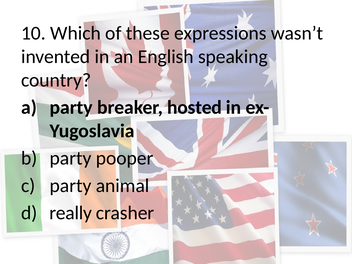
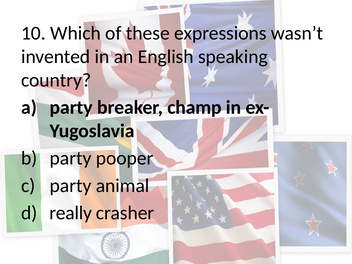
hosted: hosted -> champ
